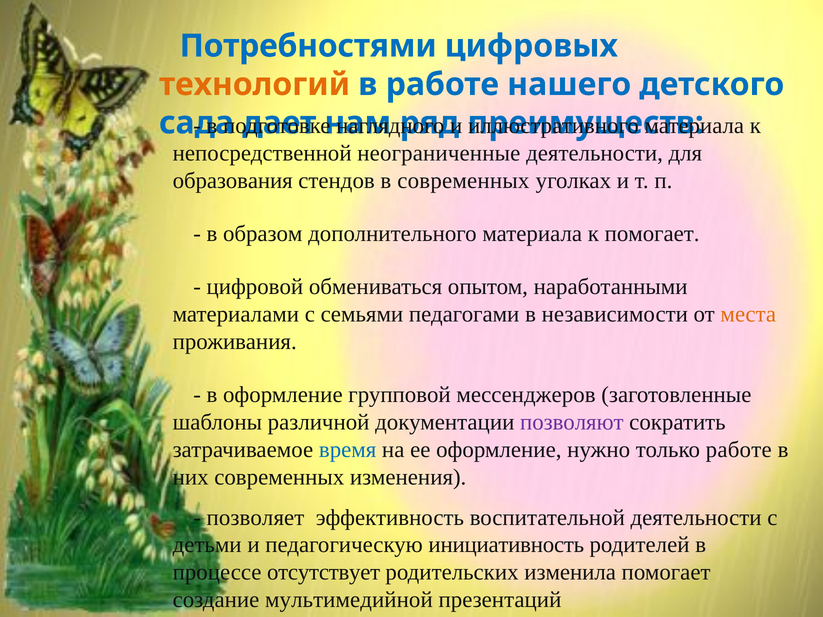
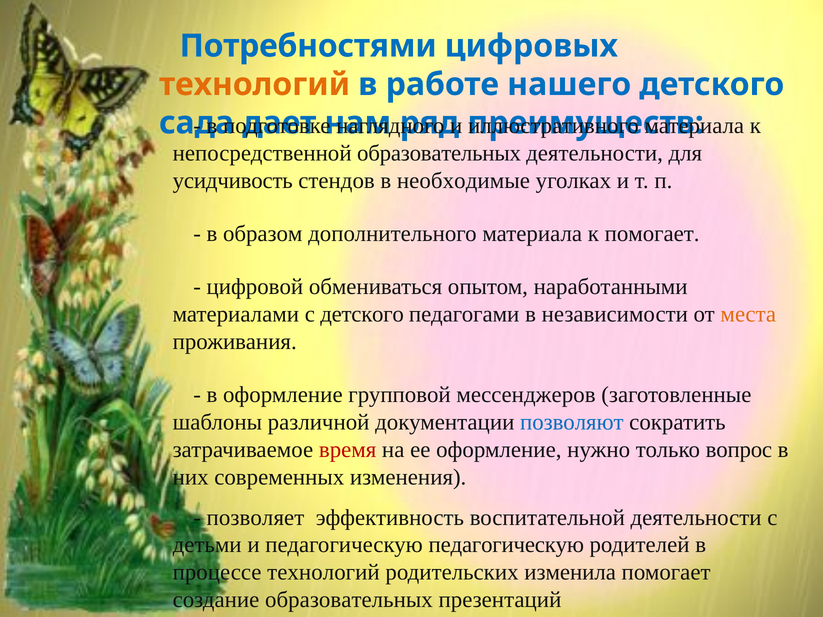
непосредственной неограниченные: неограниченные -> образовательных
образования: образования -> усидчивость
в современных: современных -> необходимые
с семьями: семьями -> детского
позволяют colour: purple -> blue
время colour: blue -> red
только работе: работе -> вопрос
педагогическую инициативность: инициативность -> педагогическую
процессе отсутствует: отсутствует -> технологий
создание мультимедийной: мультимедийной -> образовательных
